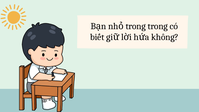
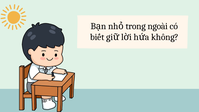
trong trong: trong -> ngoài
